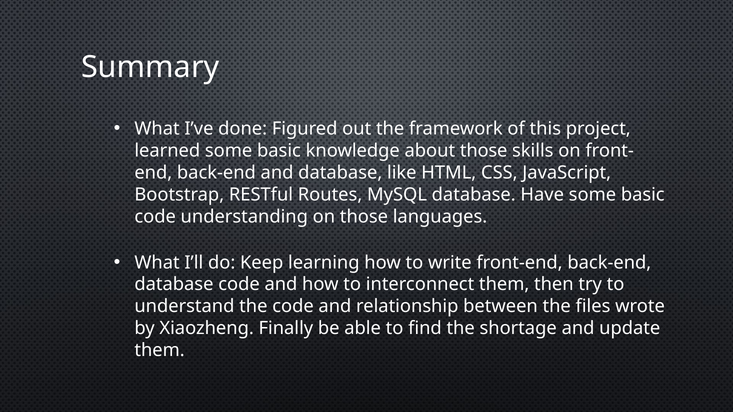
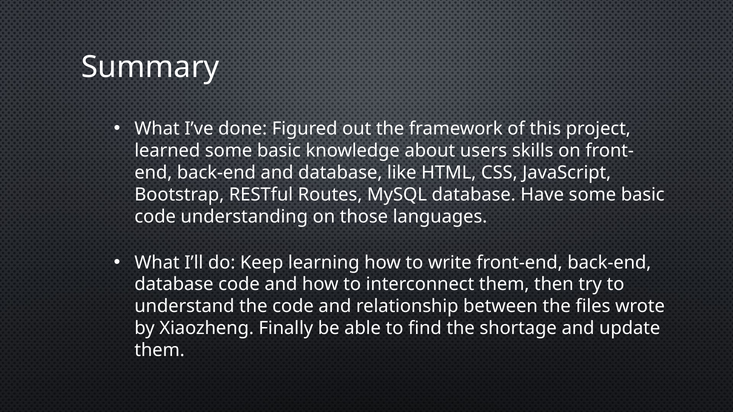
about those: those -> users
